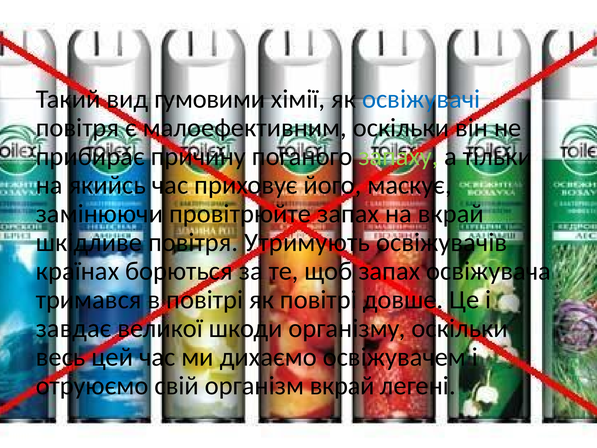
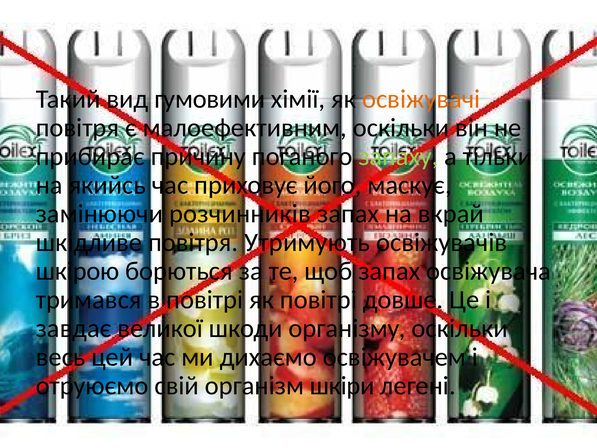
освіжувачі colour: blue -> orange
провітрюйте: провітрюйте -> розчинників
країнах: країнах -> шкірою
організм вкрай: вкрай -> шкіри
